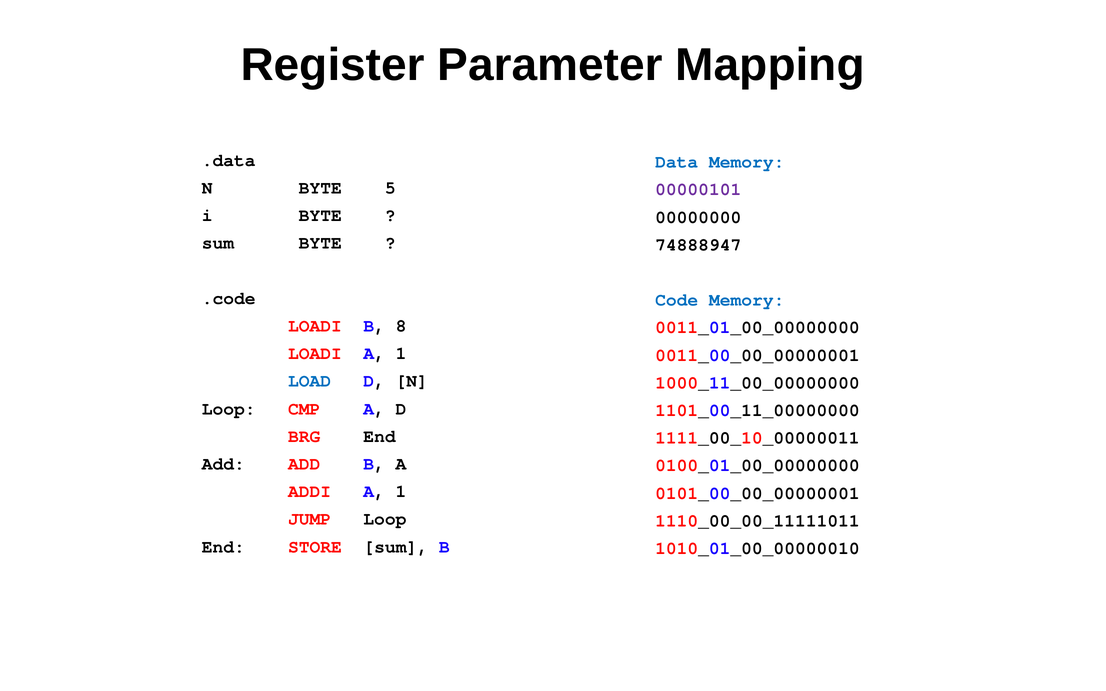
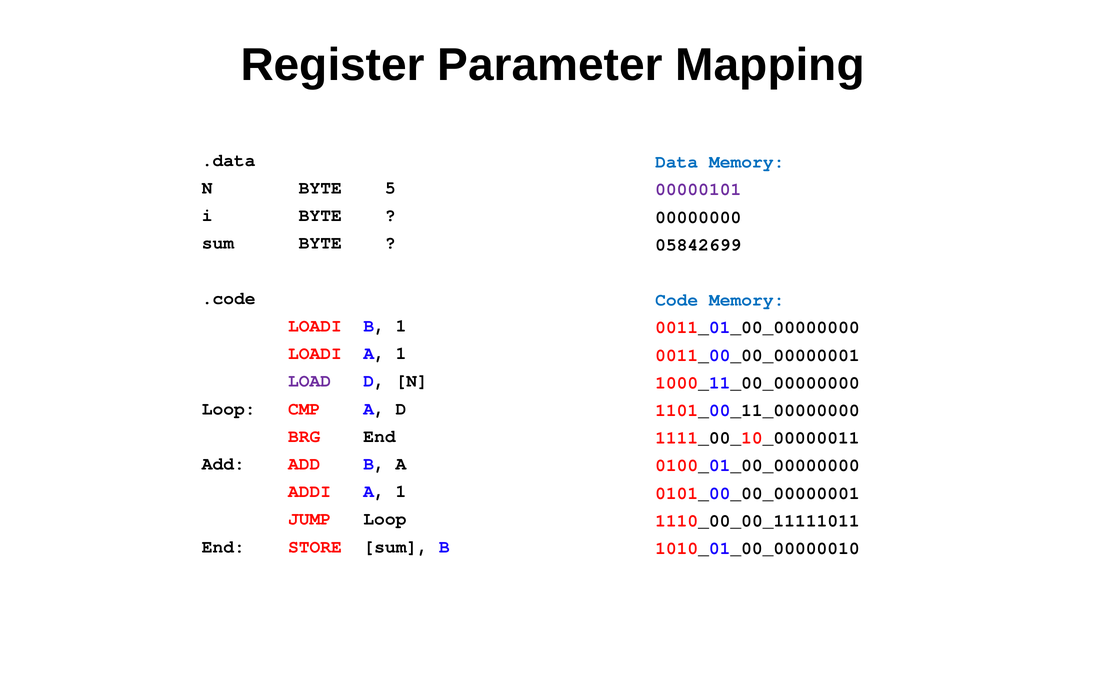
74888947: 74888947 -> 05842699
B 8: 8 -> 1
LOAD colour: blue -> purple
